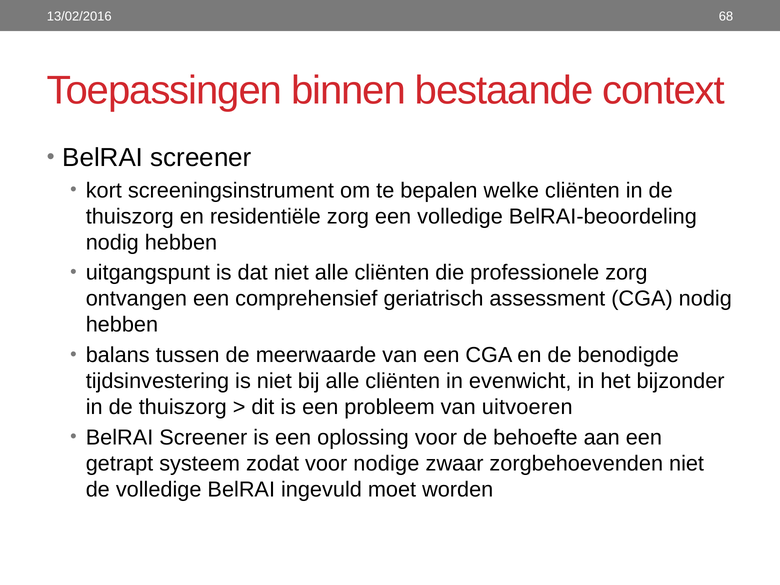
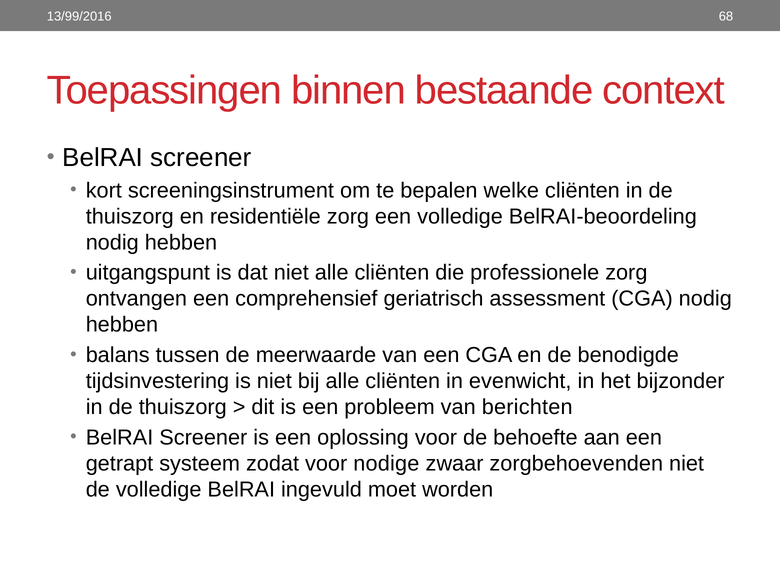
13/02/2016: 13/02/2016 -> 13/99/2016
uitvoeren: uitvoeren -> berichten
